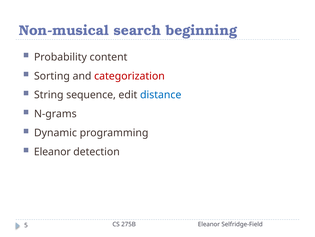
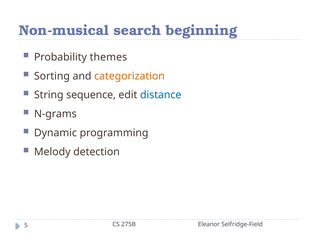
content: content -> themes
categorization colour: red -> orange
Eleanor at (52, 151): Eleanor -> Melody
